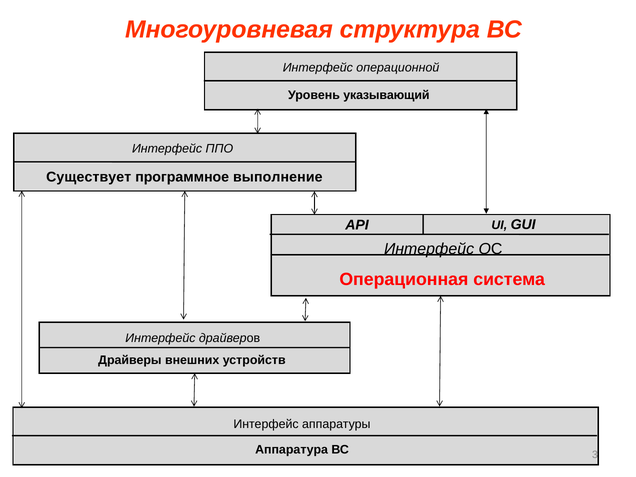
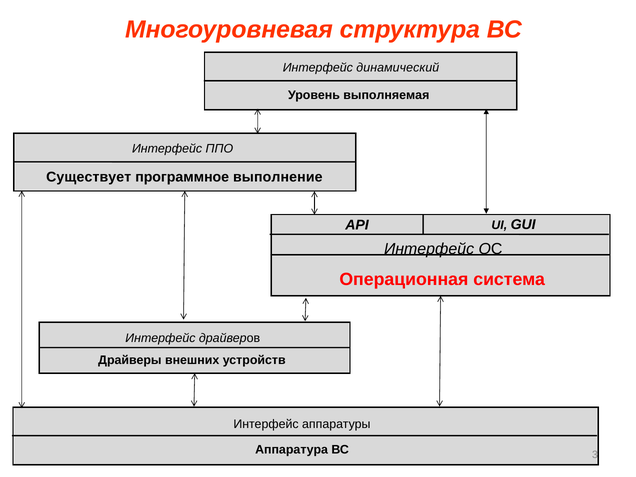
операционной: операционной -> динамический
указывающий: указывающий -> выполняемая
